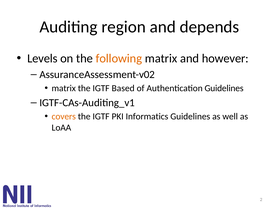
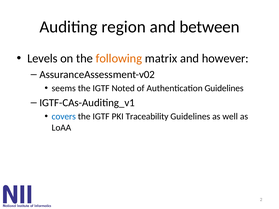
depends: depends -> between
matrix at (64, 88): matrix -> seems
Based: Based -> Noted
covers colour: orange -> blue
Informatics: Informatics -> Traceability
